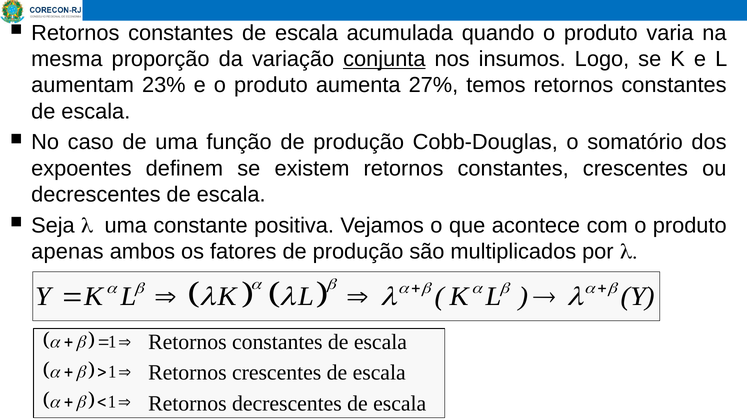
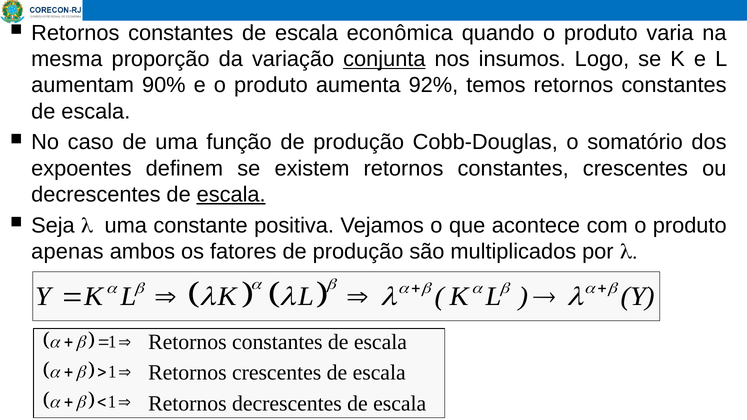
acumulada: acumulada -> econômica
23%: 23% -> 90%
27%: 27% -> 92%
escala at (231, 195) underline: none -> present
